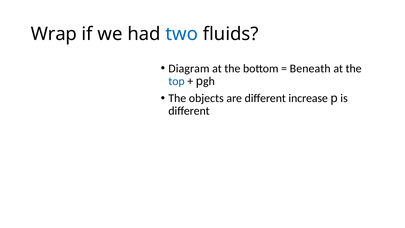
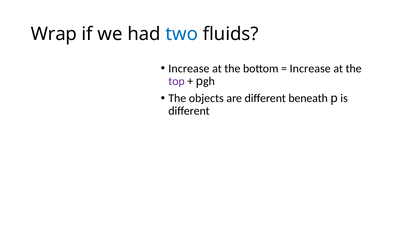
Diagram at (189, 68): Diagram -> Increase
Beneath at (310, 68): Beneath -> Increase
top colour: blue -> purple
increase: increase -> beneath
